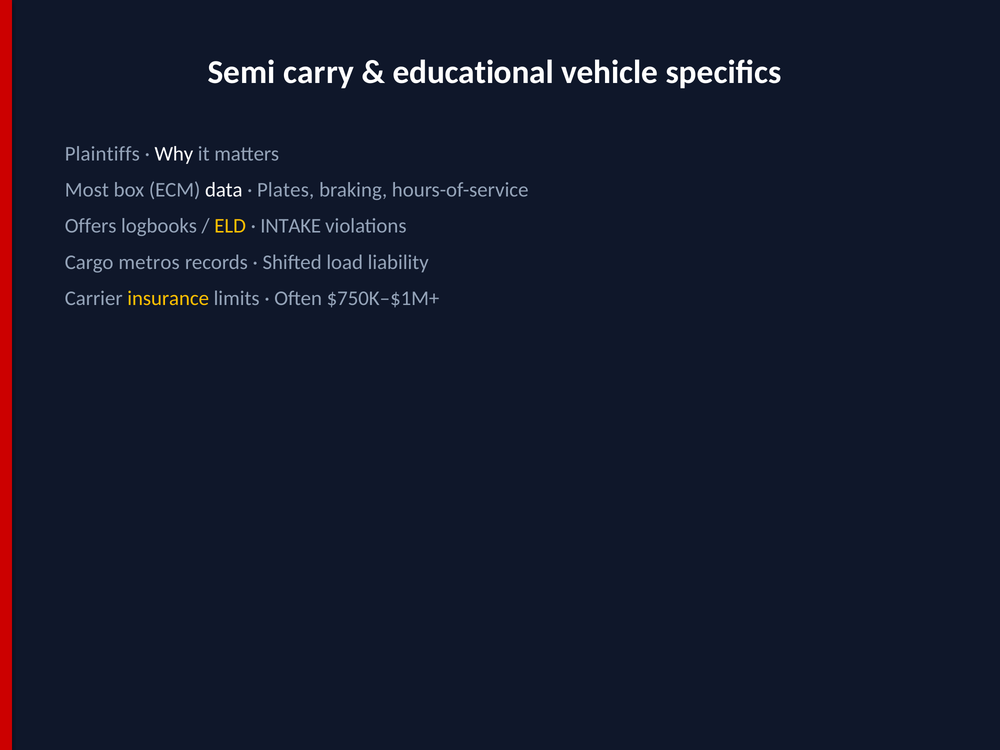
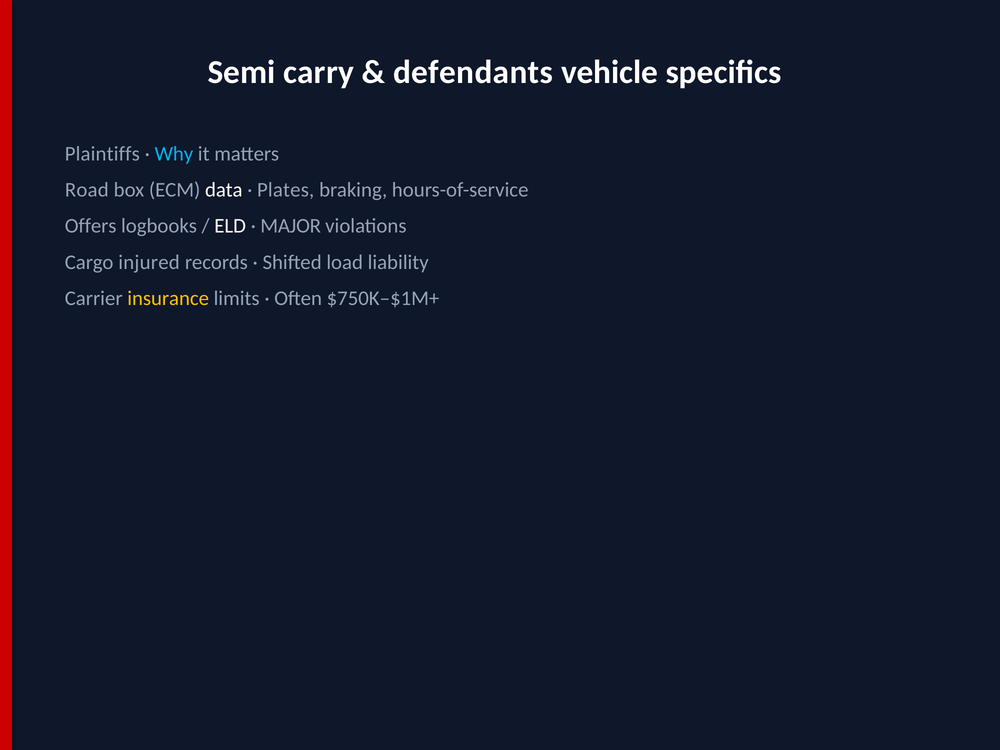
educational: educational -> defendants
Why colour: white -> light blue
Most: Most -> Road
ELD colour: yellow -> white
INTAKE: INTAKE -> MAJOR
metros: metros -> injured
